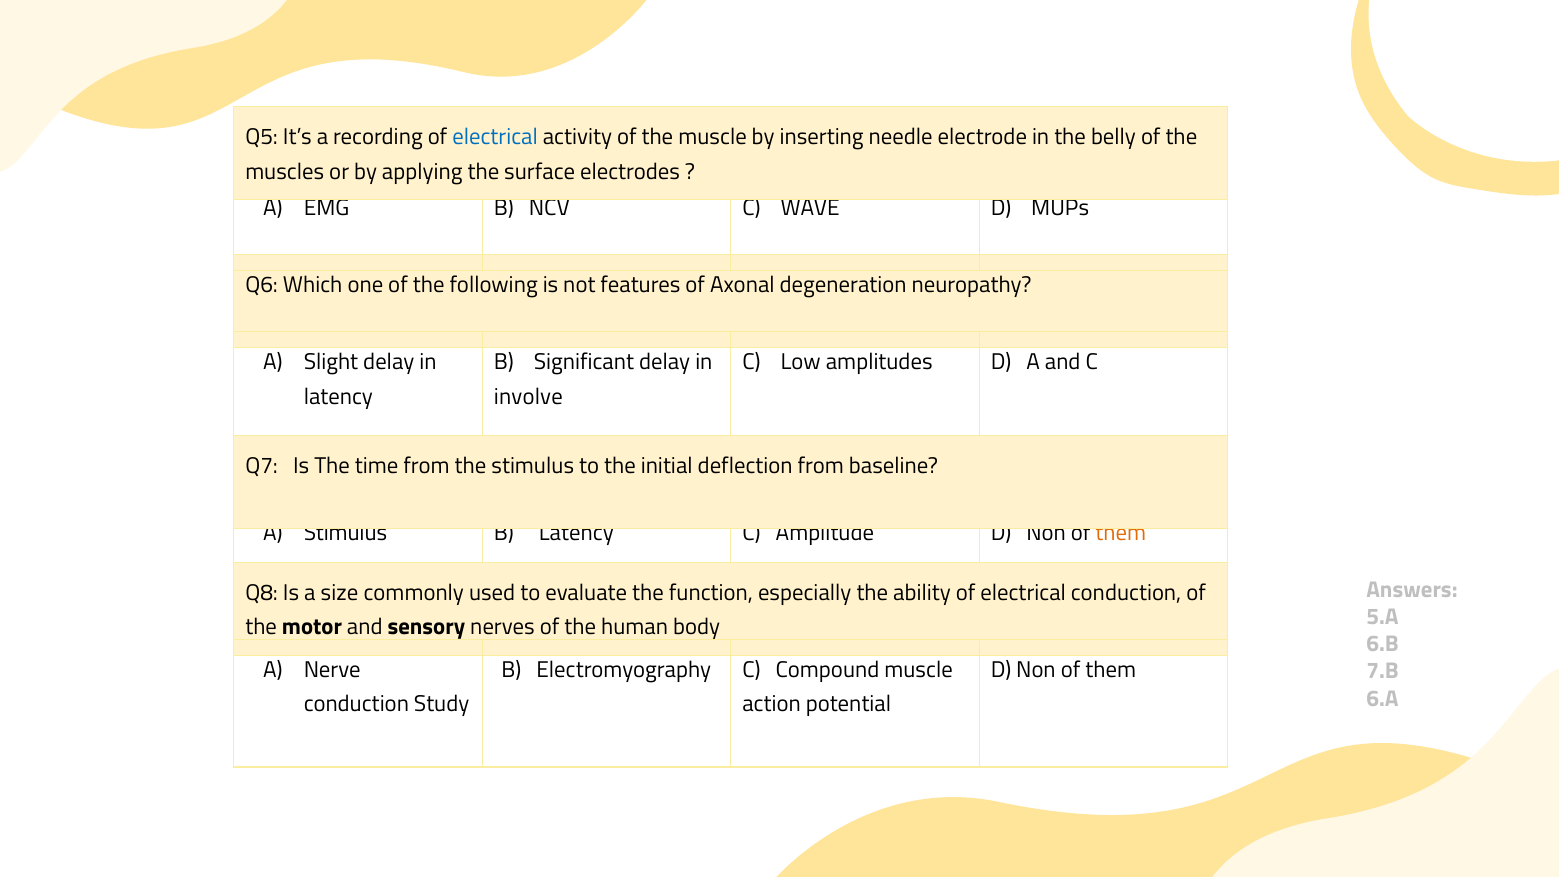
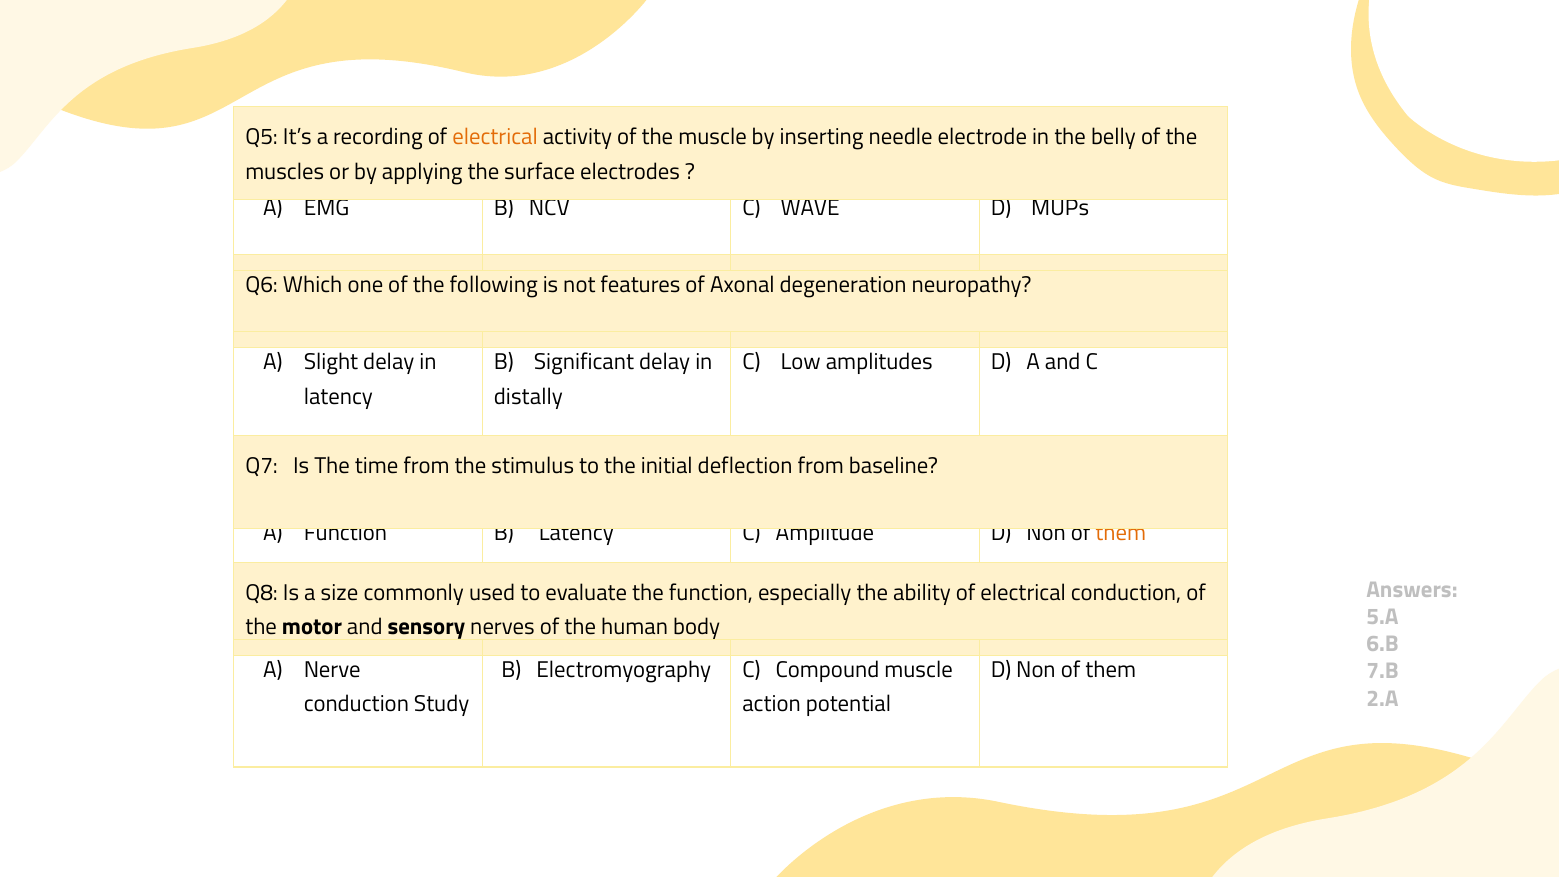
electrical at (495, 137) colour: blue -> orange
involve: involve -> distally
A Stimulus: Stimulus -> Function
6.A: 6.A -> 2.A
